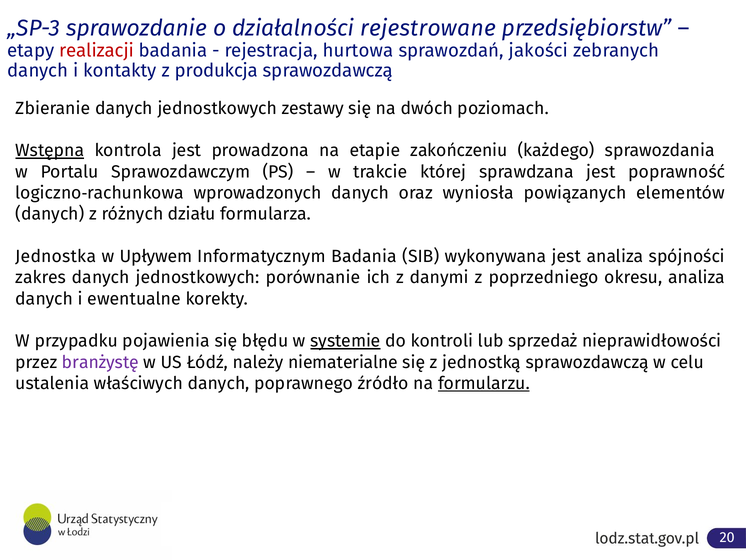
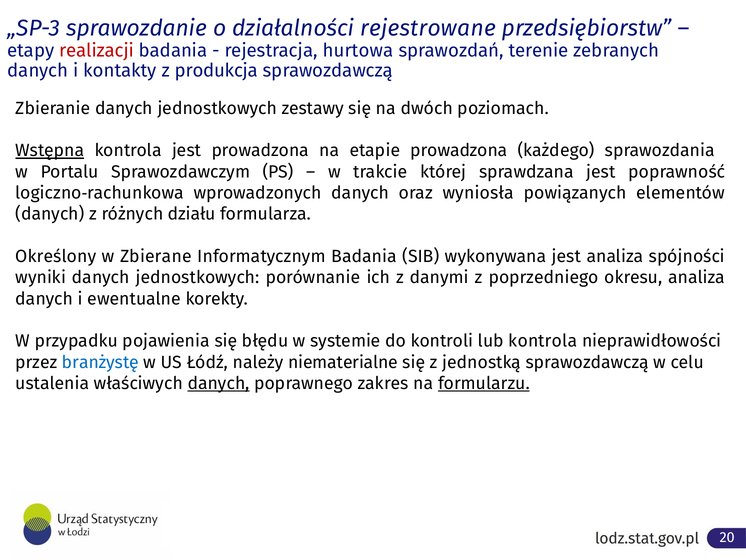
jakości: jakości -> terenie
etapie zakończeniu: zakończeniu -> prowadzona
Jednostka: Jednostka -> Określony
Upływem: Upływem -> Zbierane
zakres: zakres -> wyniki
systemie underline: present -> none
lub sprzedaż: sprzedaż -> kontrola
branżystę colour: purple -> blue
danych at (219, 383) underline: none -> present
źródło: źródło -> zakres
